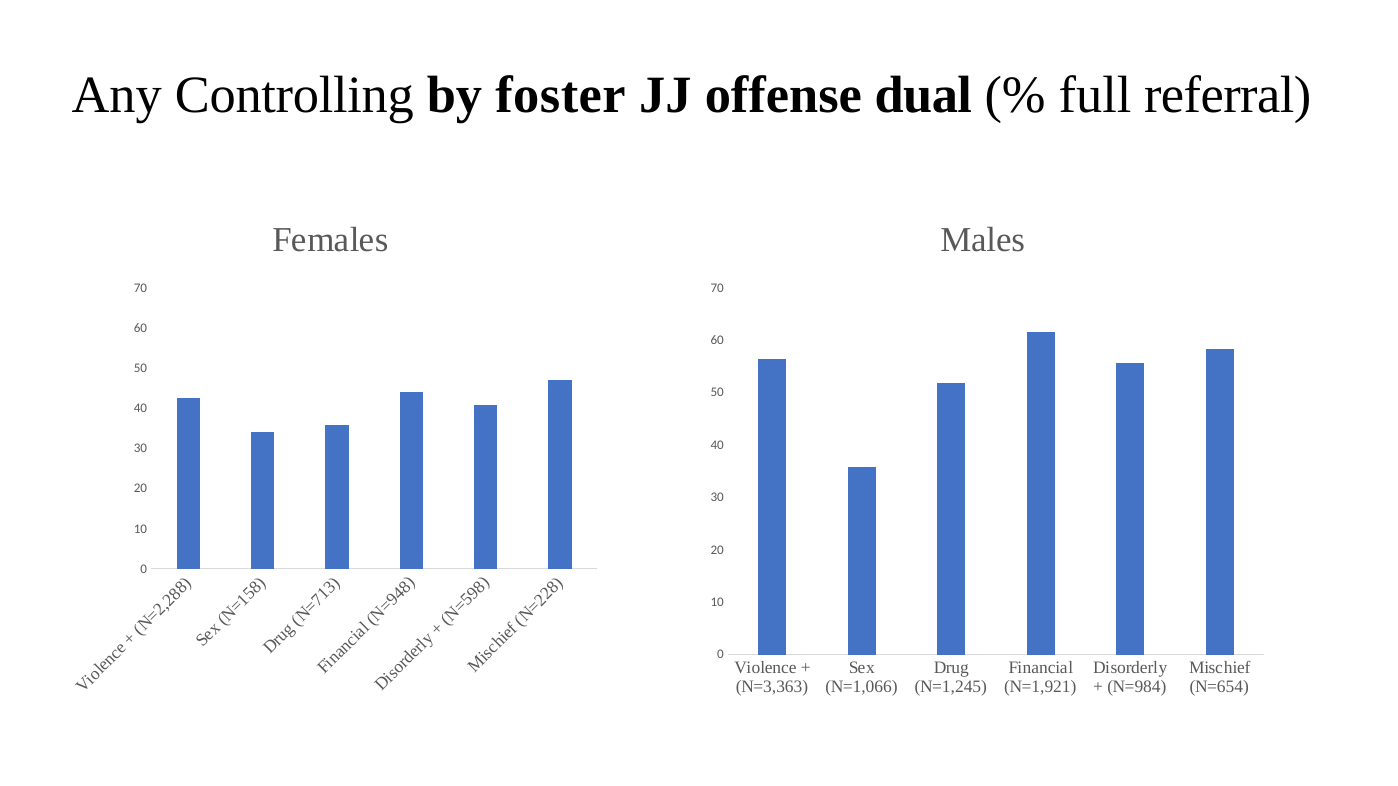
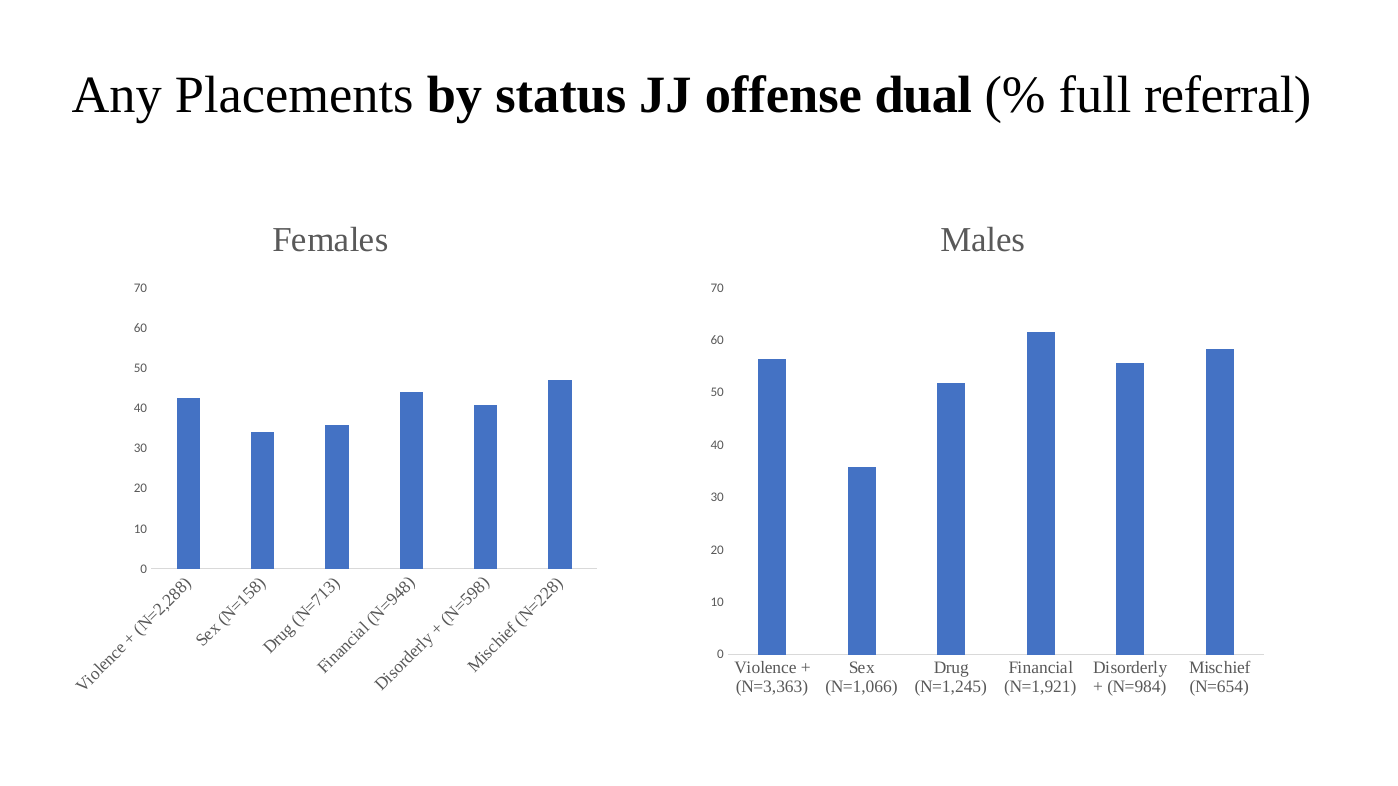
Controlling: Controlling -> Placements
foster: foster -> status
